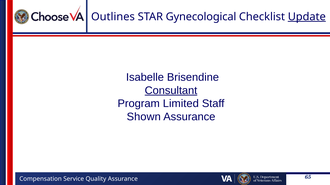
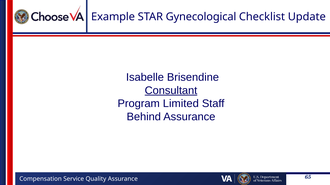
Outlines: Outlines -> Example
Update underline: present -> none
Shown: Shown -> Behind
